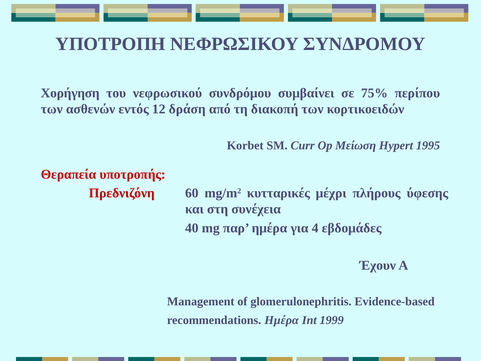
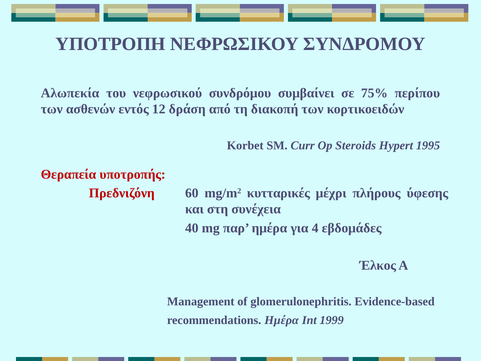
Χορήγηση: Χορήγηση -> Αλωπεκία
Μείωση: Μείωση -> Steroids
Έχουν: Έχουν -> Έλκος
